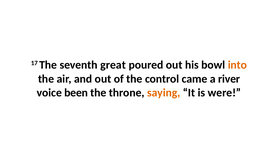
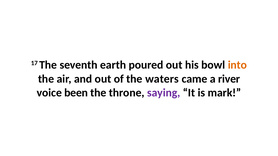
great: great -> earth
control: control -> waters
saying colour: orange -> purple
were: were -> mark
